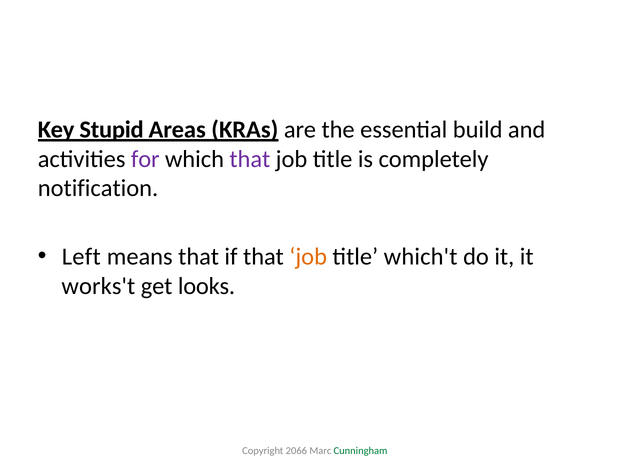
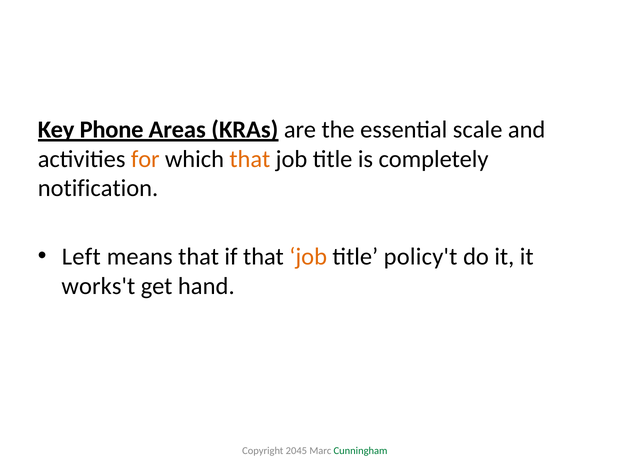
Stupid: Stupid -> Phone
build: build -> scale
for colour: purple -> orange
that at (250, 159) colour: purple -> orange
which't: which't -> policy't
looks: looks -> hand
2066: 2066 -> 2045
